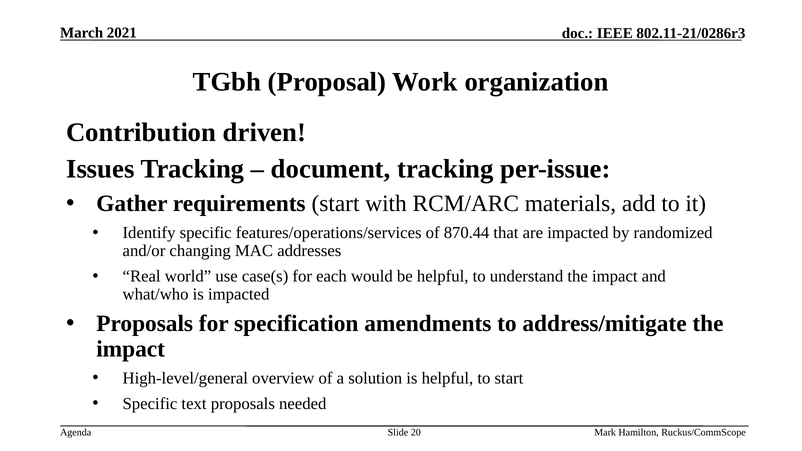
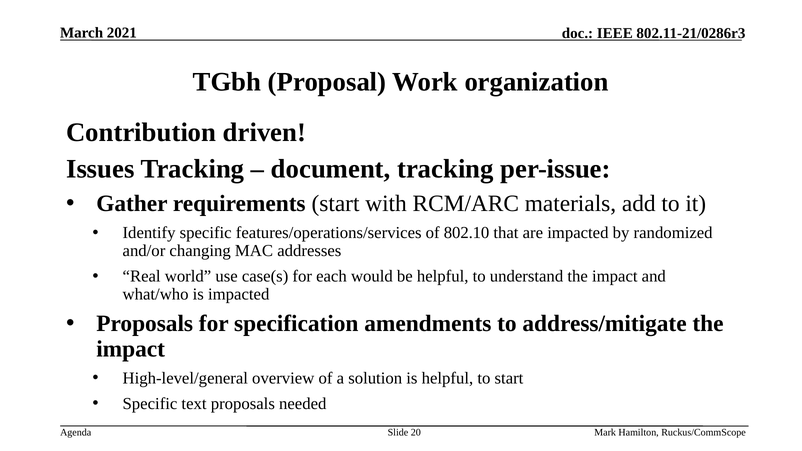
870.44: 870.44 -> 802.10
